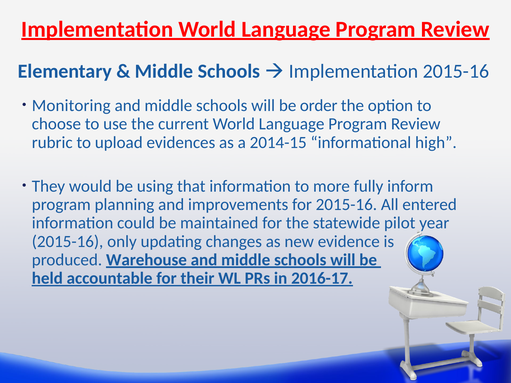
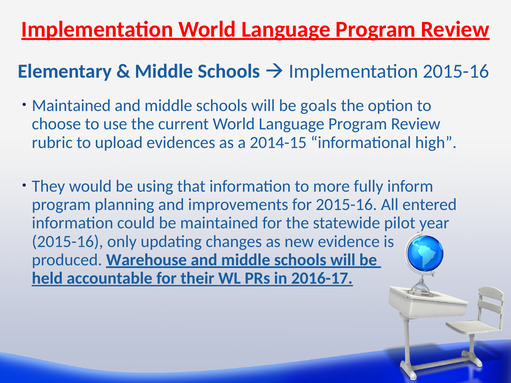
Monitoring at (71, 106): Monitoring -> Maintained
order: order -> goals
